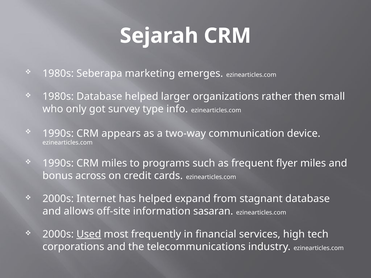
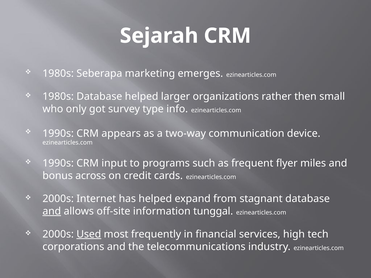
CRM miles: miles -> input
and at (52, 211) underline: none -> present
sasaran: sasaran -> tunggal
